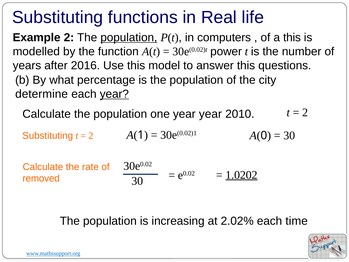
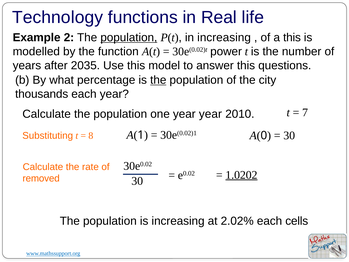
Substituting at (58, 17): Substituting -> Technology
in computers: computers -> increasing
2016: 2016 -> 2035
the at (158, 80) underline: none -> present
determine: determine -> thousands
year at (114, 94) underline: present -> none
2 at (305, 112): 2 -> 7
2 at (91, 135): 2 -> 8
time: time -> cells
